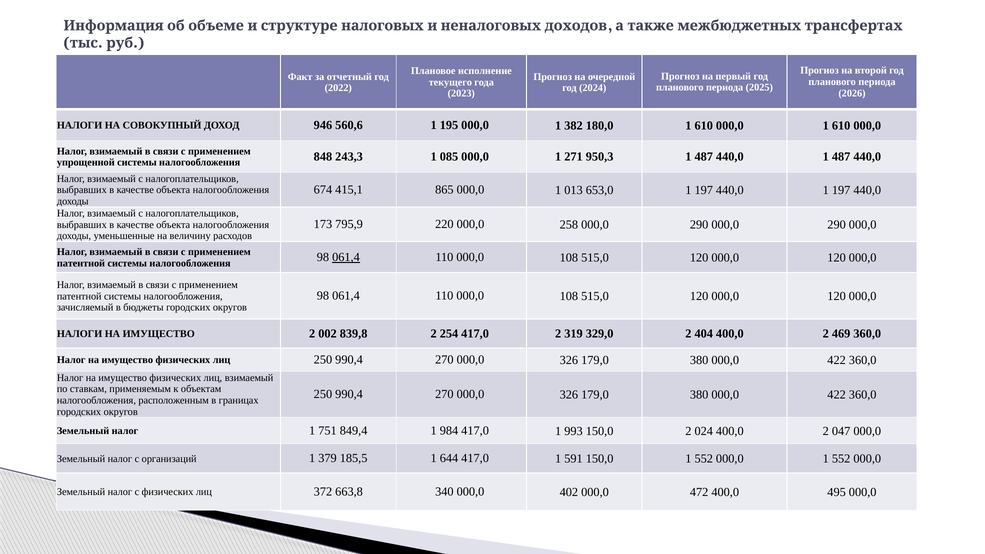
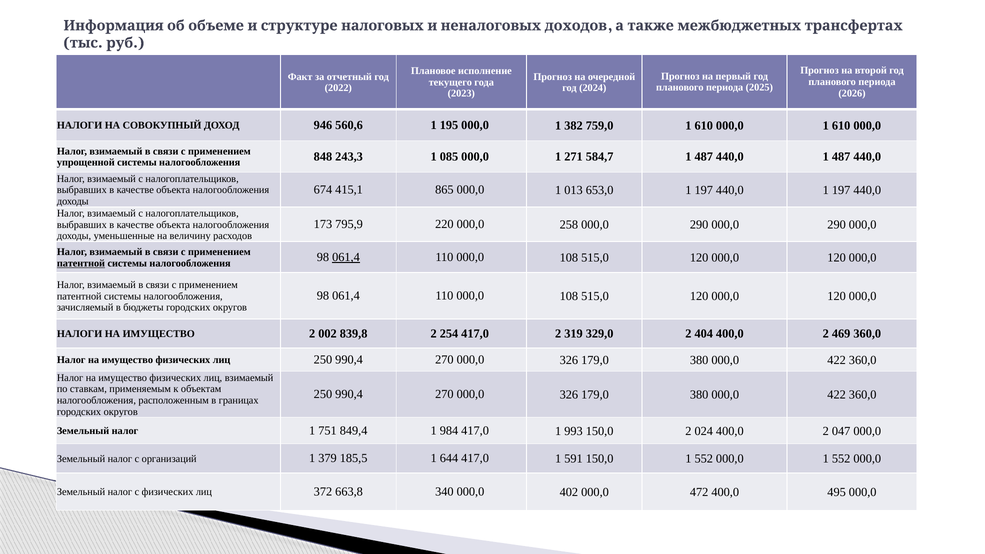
180,0: 180,0 -> 759,0
950,3: 950,3 -> 584,7
патентной at (81, 263) underline: none -> present
